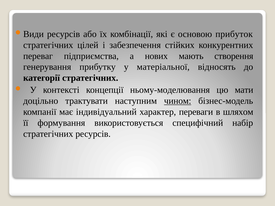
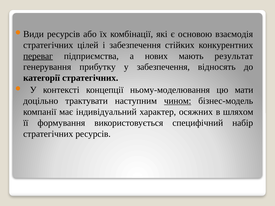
прибуток: прибуток -> взаємодія
переваг underline: none -> present
створення: створення -> результат
у матеріальної: матеріальної -> забезпечення
переваги: переваги -> осяжних
